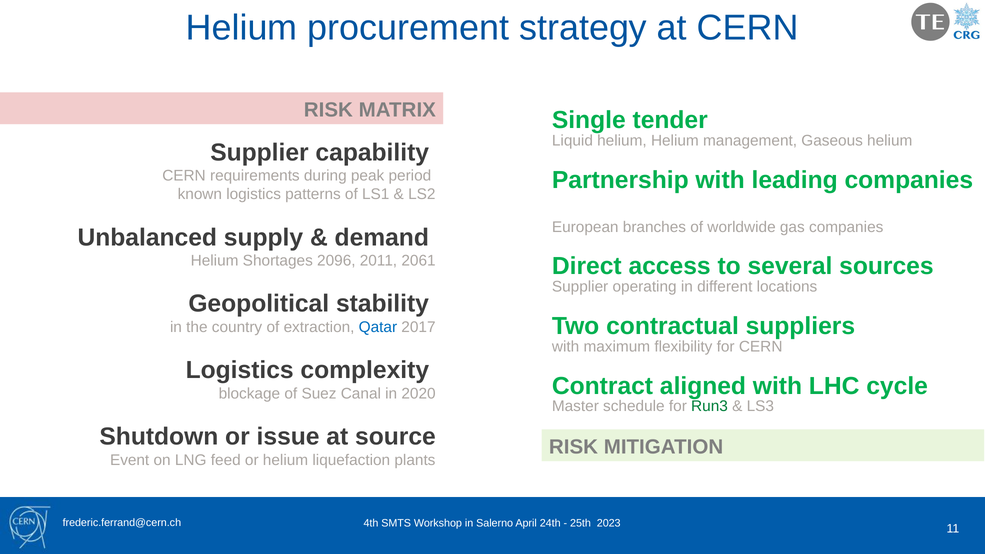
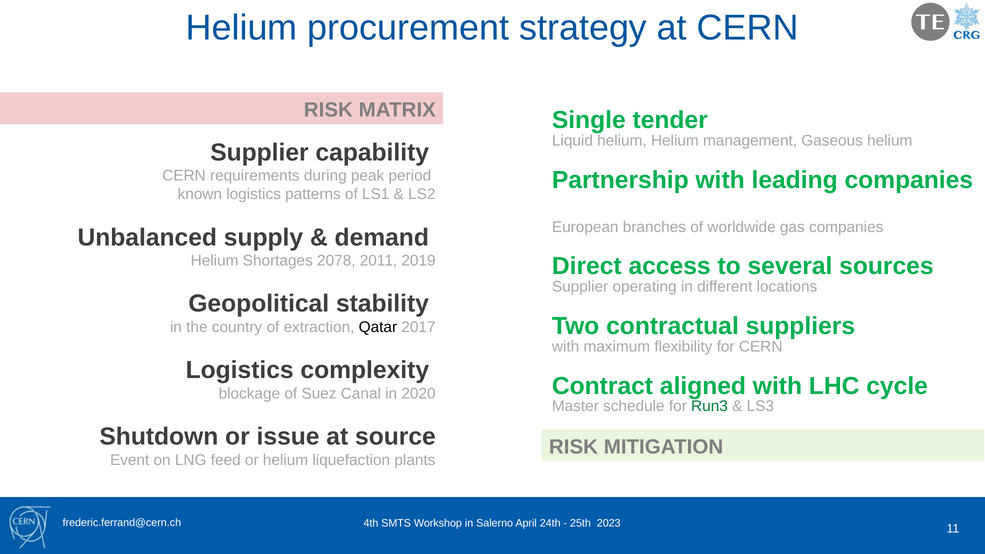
2096: 2096 -> 2078
2061: 2061 -> 2019
Qatar colour: blue -> black
